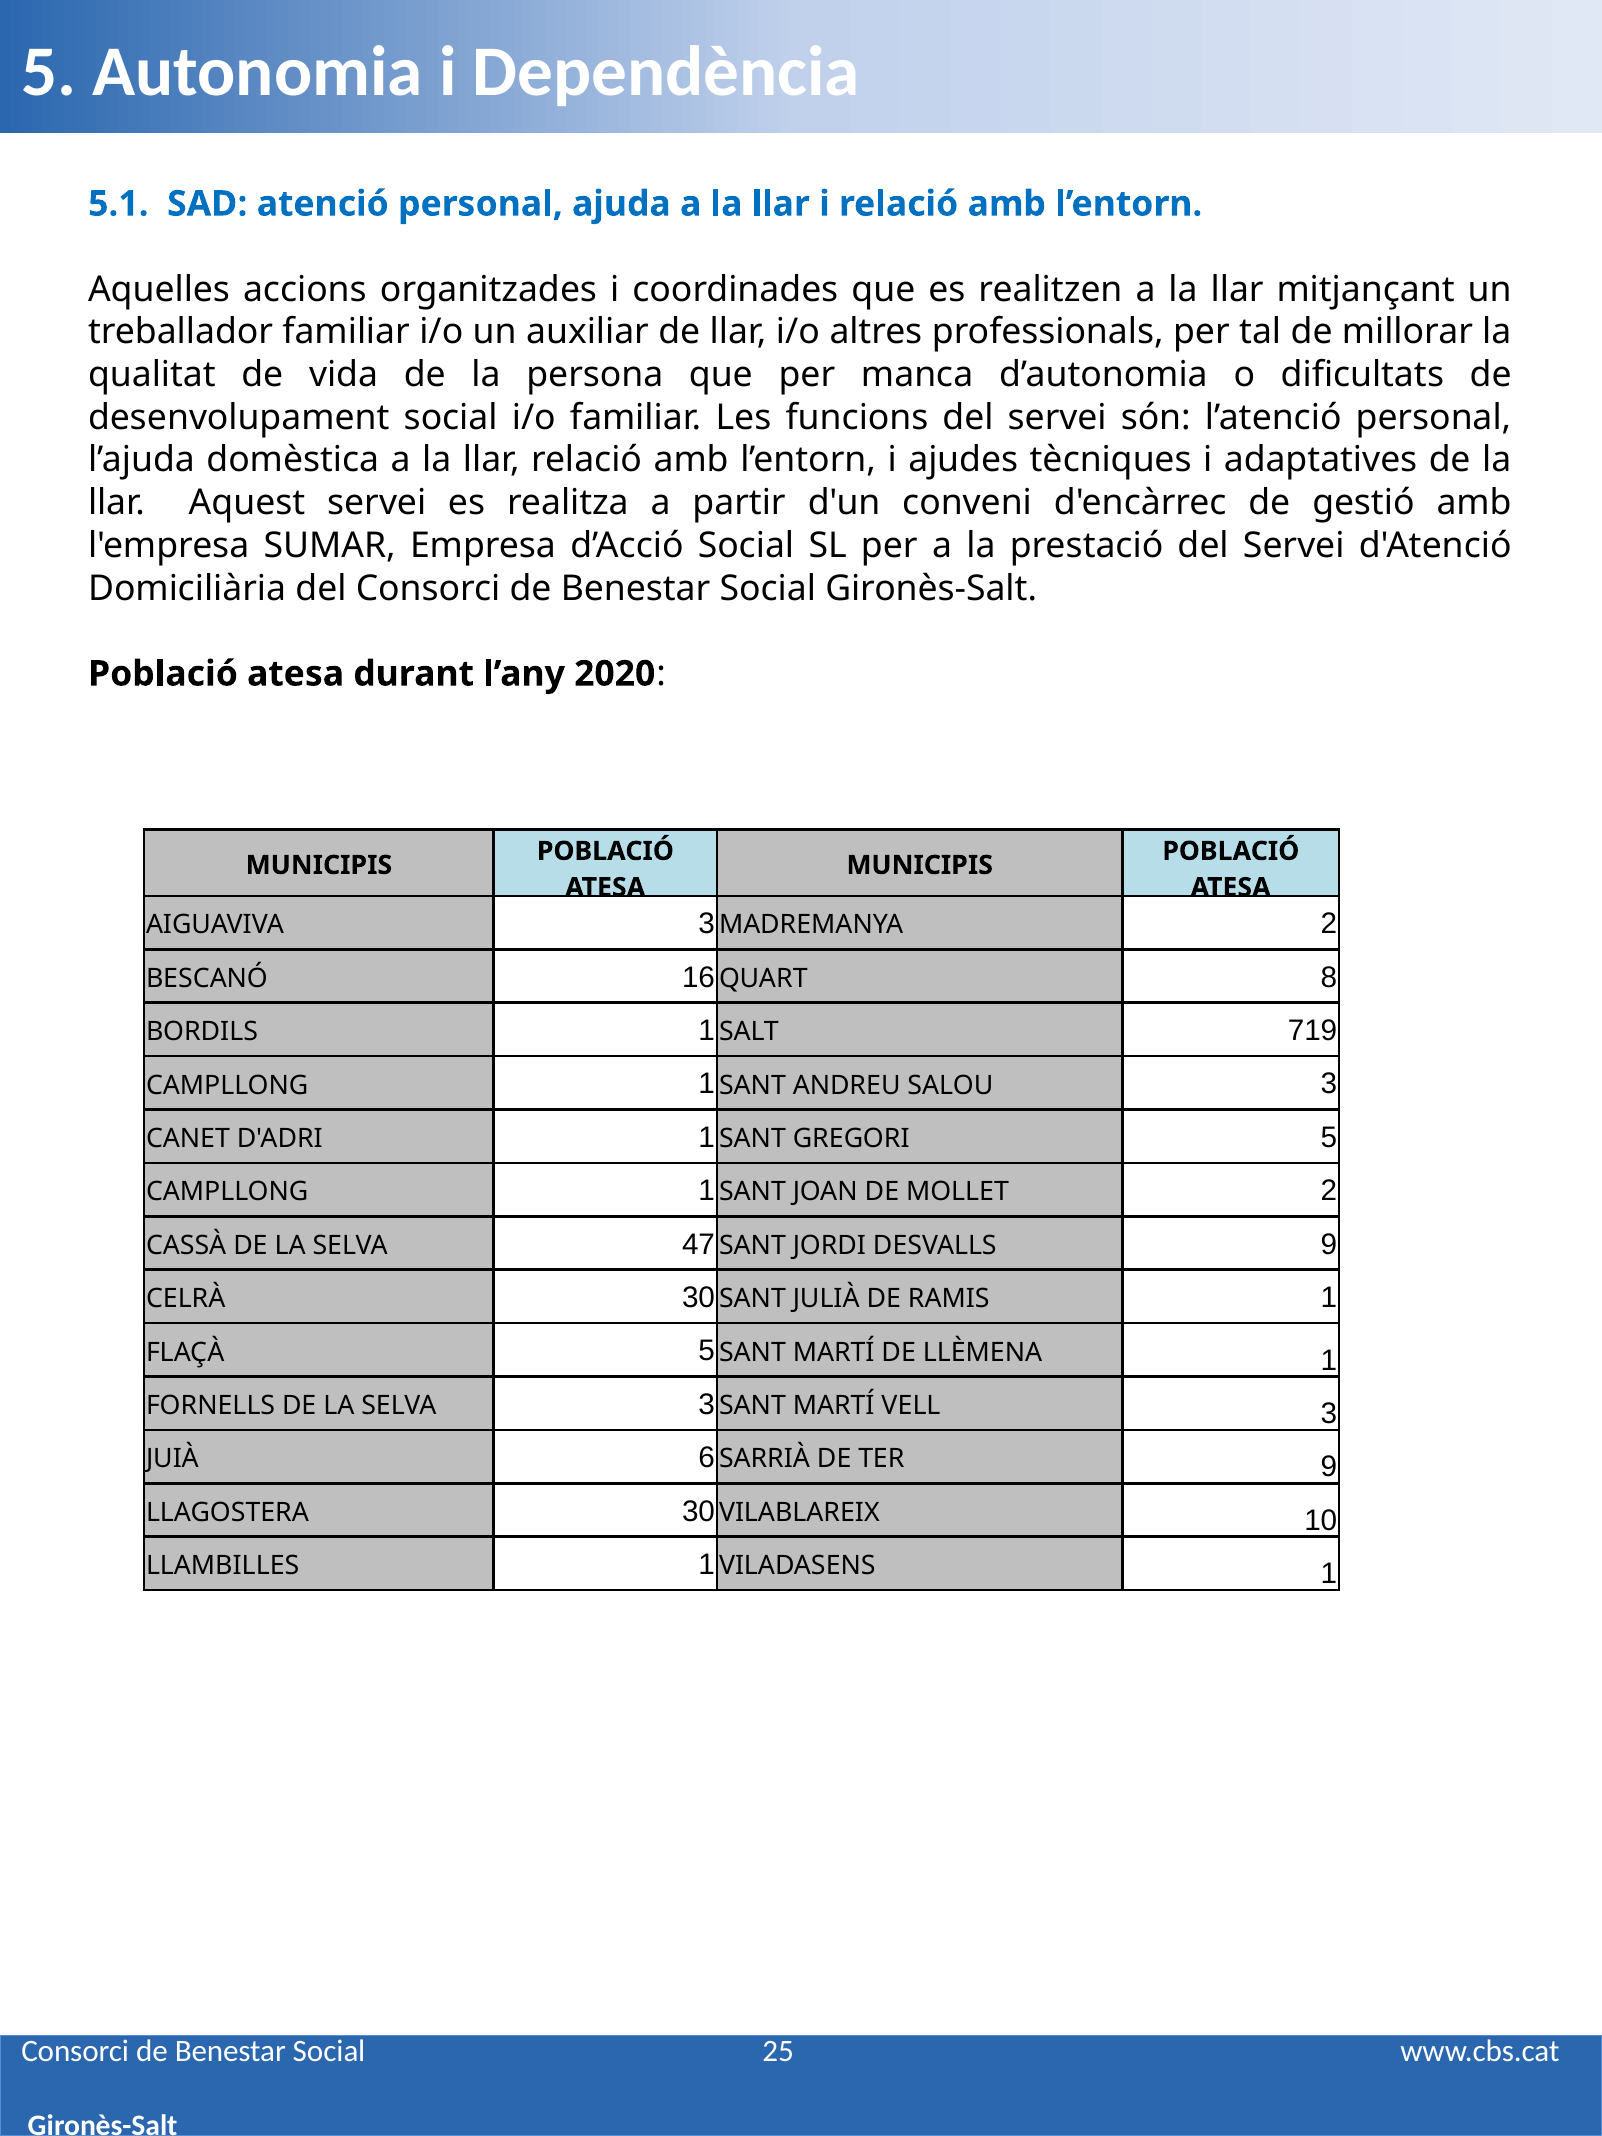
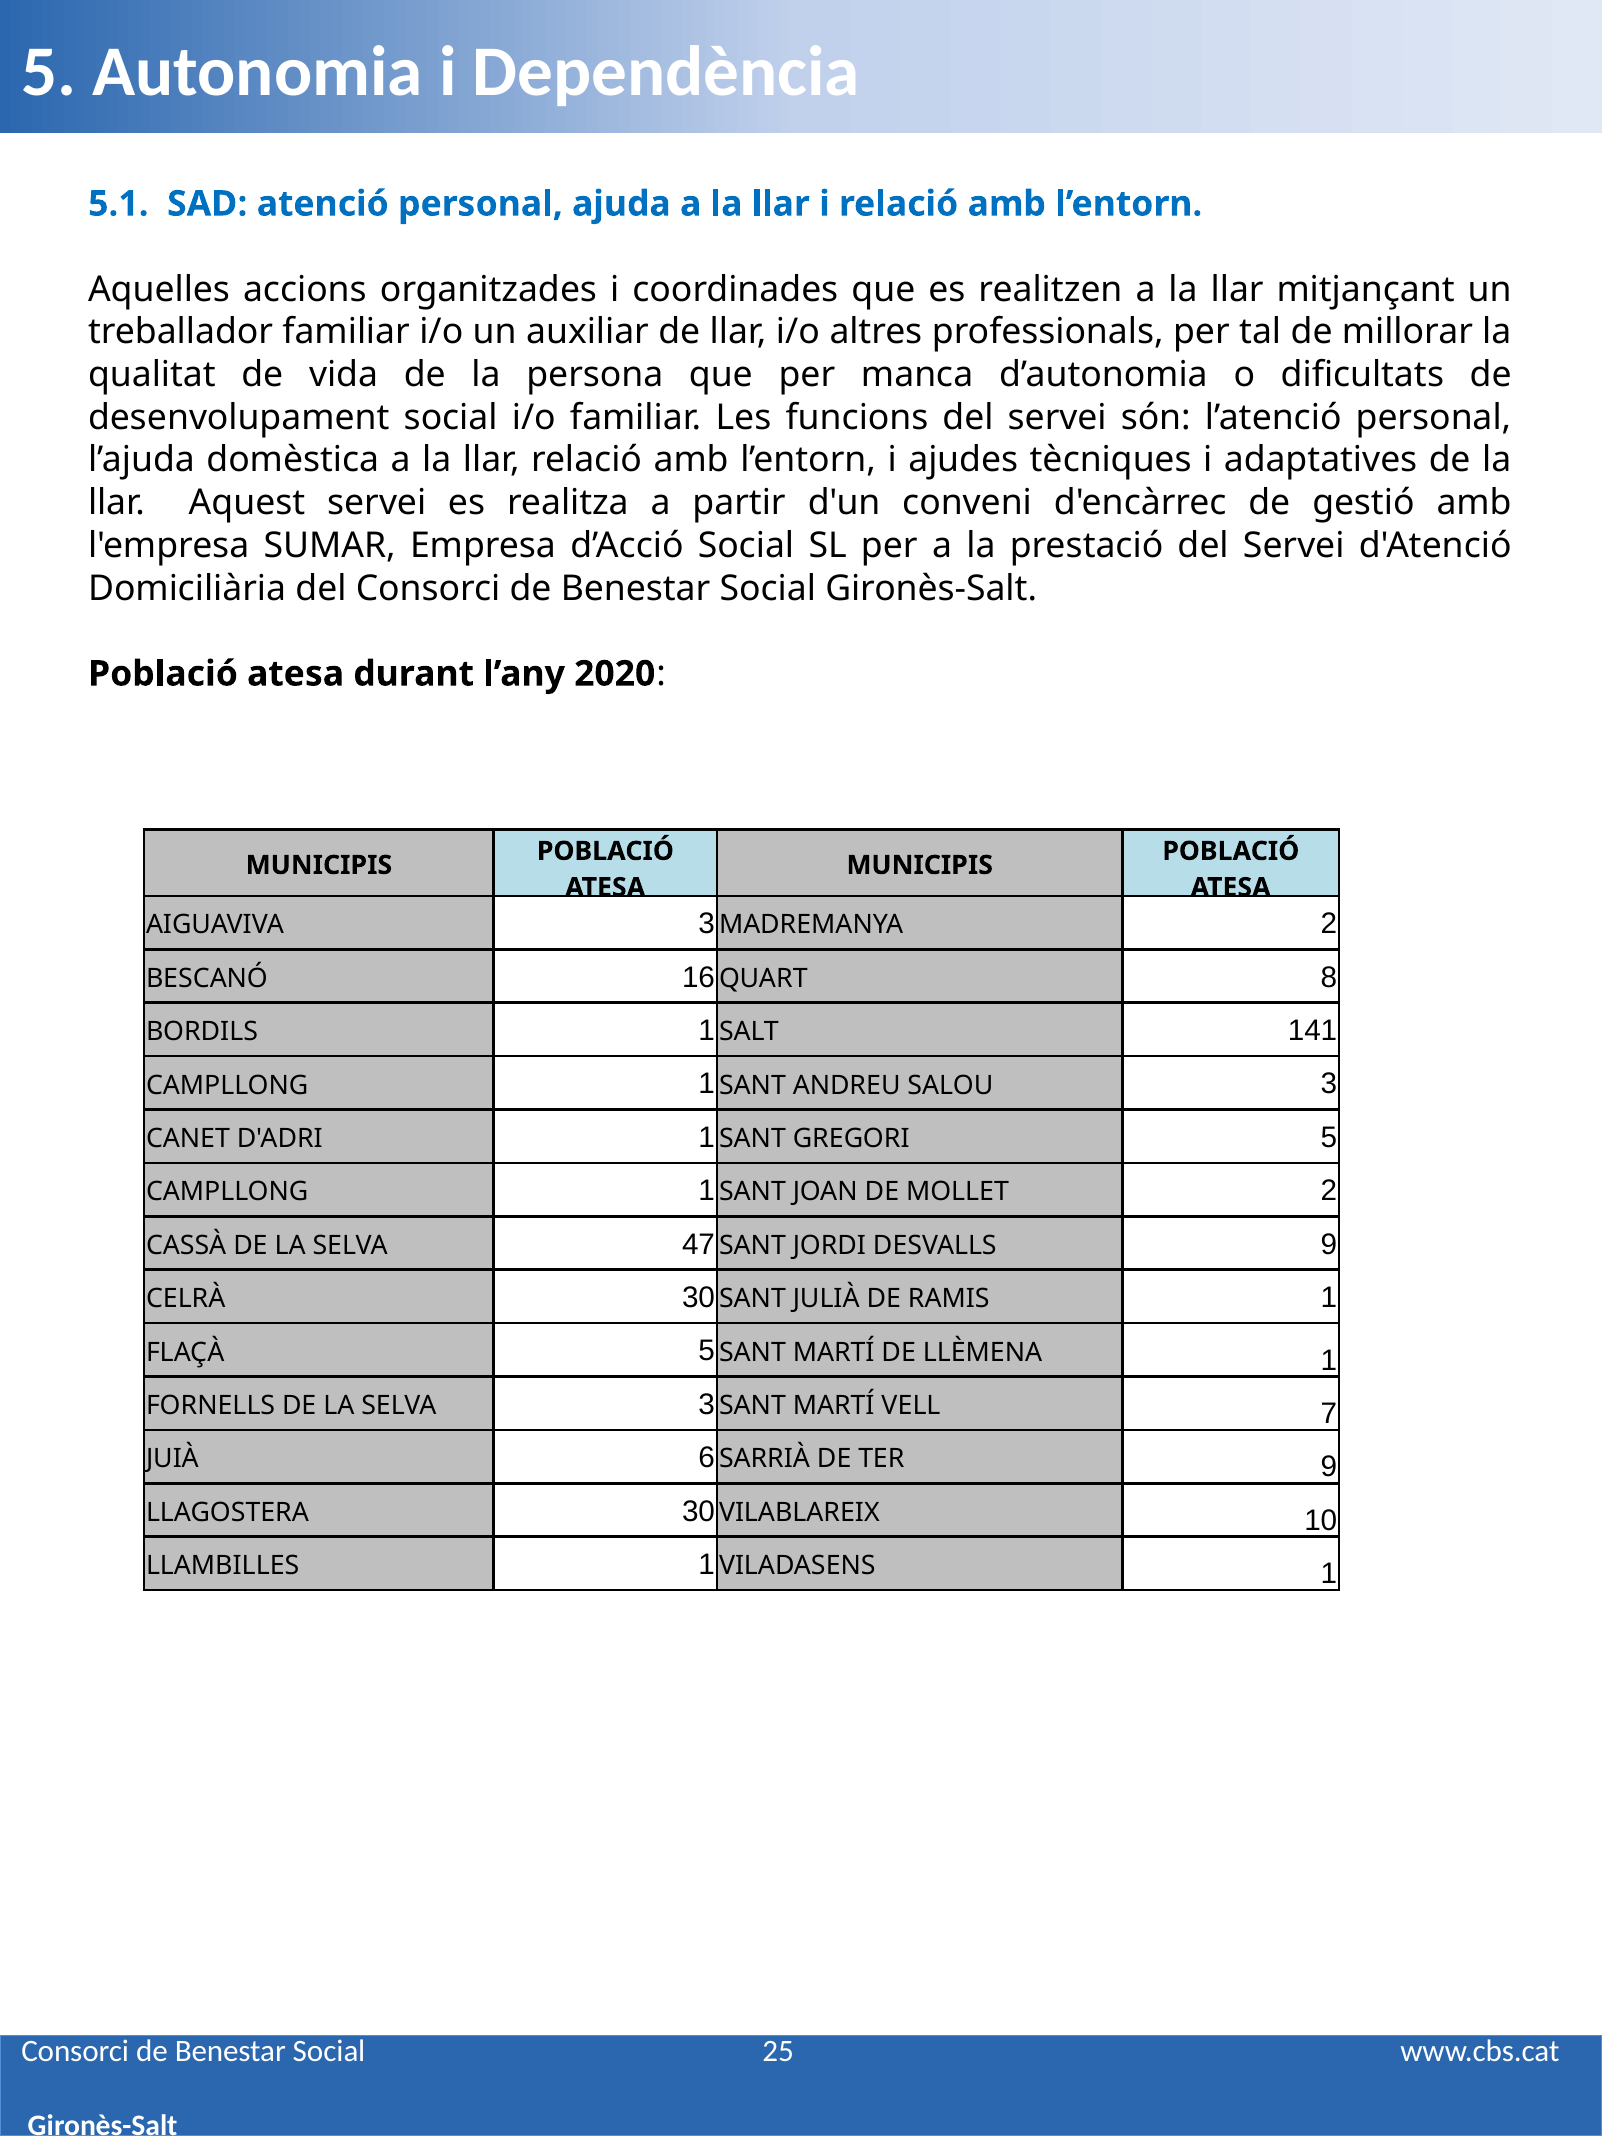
719: 719 -> 141
VELL 3: 3 -> 7
